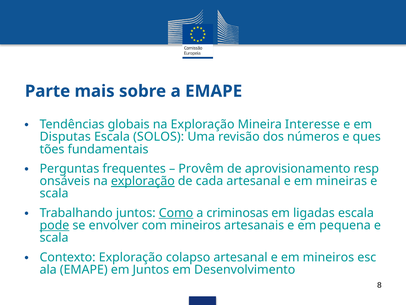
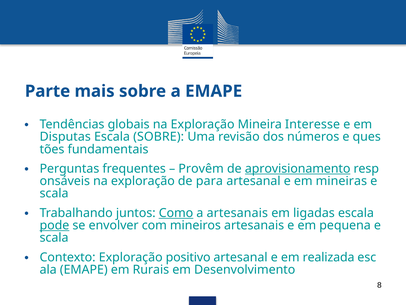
Escala SOLOS: SOLOS -> SOBRE
aprovisionamento underline: none -> present
exploração at (143, 181) underline: present -> none
cada: cada -> para
a criminosas: criminosas -> artesanais
colapso: colapso -> positivo
em mineiros: mineiros -> realizada
em Juntos: Juntos -> Rurais
